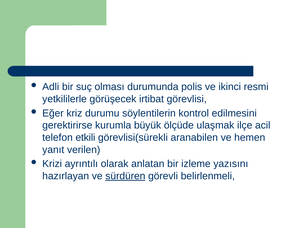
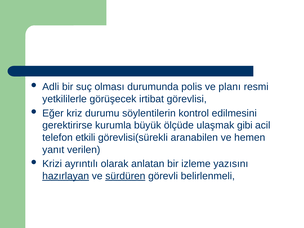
ikinci: ikinci -> planı
ilçe: ilçe -> gibi
hazırlayan underline: none -> present
